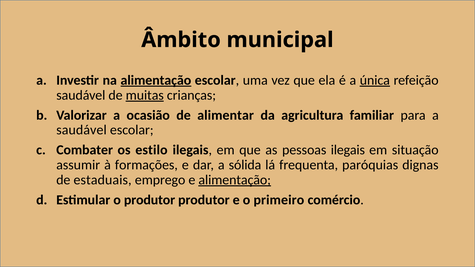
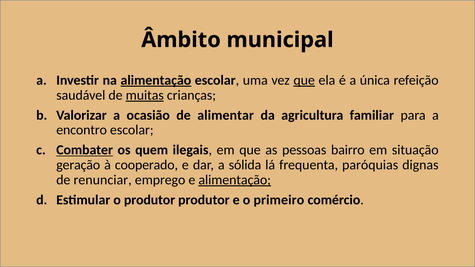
que at (304, 80) underline: none -> present
única underline: present -> none
saudável at (81, 130): saudável -> encontro
Combater underline: none -> present
estilo: estilo -> quem
pessoas ilegais: ilegais -> bairro
assumir: assumir -> geração
formações: formações -> cooperado
estaduais: estaduais -> renunciar
